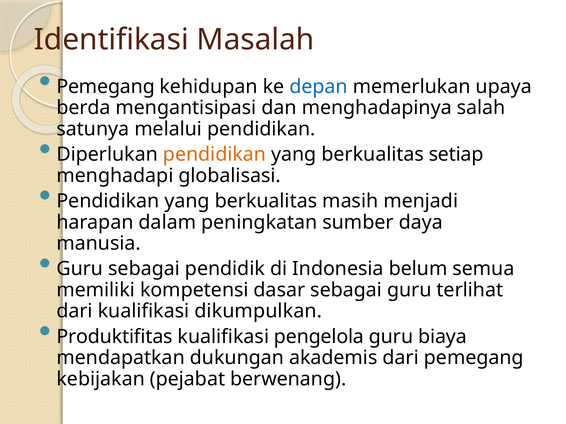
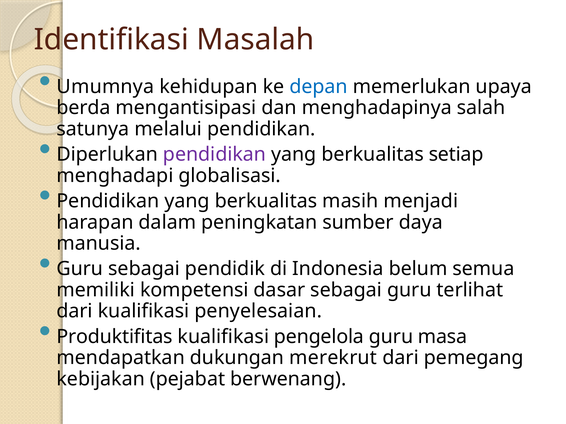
Pemegang at (106, 87): Pemegang -> Umumnya
pendidikan at (215, 155) colour: orange -> purple
dikumpulkan: dikumpulkan -> penyelesaian
biaya: biaya -> masa
akademis: akademis -> merekrut
